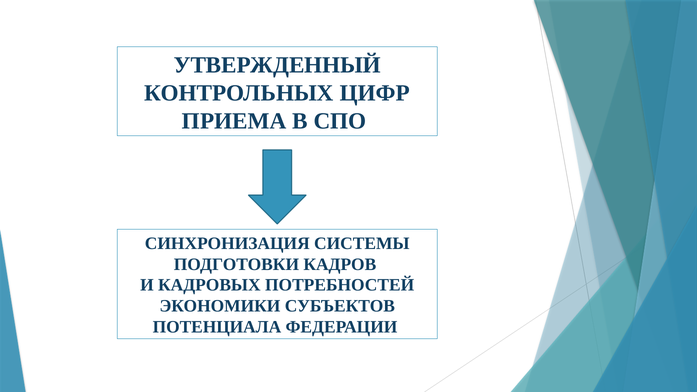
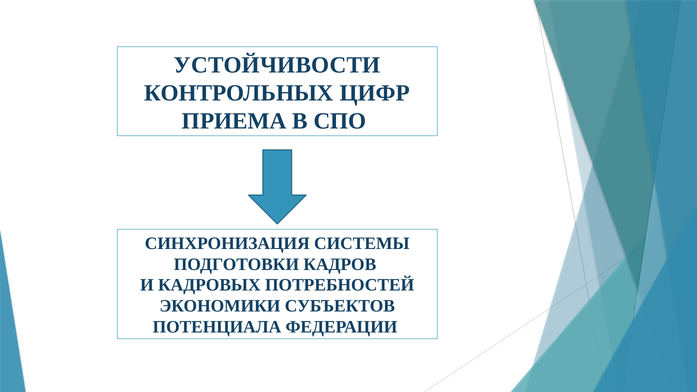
УТВЕРЖДЕННЫЙ: УТВЕРЖДЕННЫЙ -> УСТОЙЧИВОСТИ
